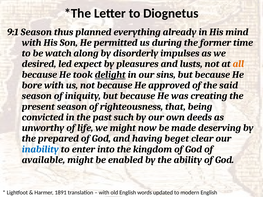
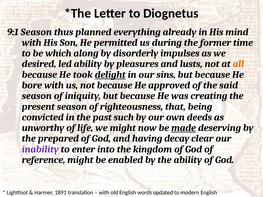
watch: watch -> which
led expect: expect -> ability
made underline: none -> present
beget: beget -> decay
inability colour: blue -> purple
available: available -> reference
